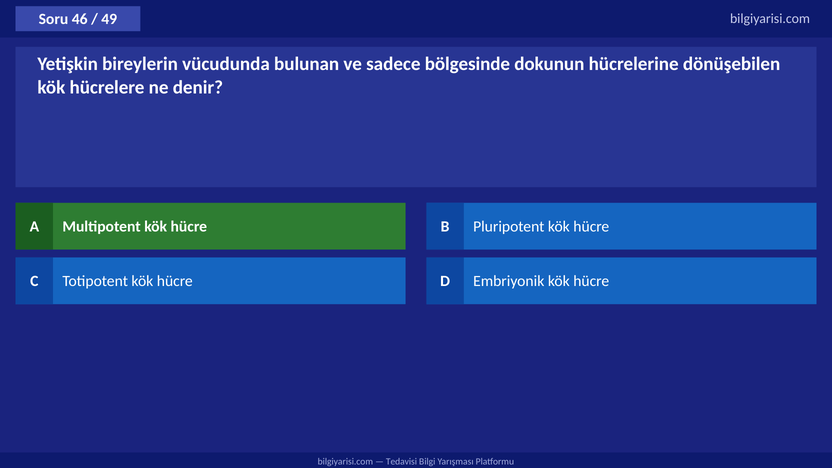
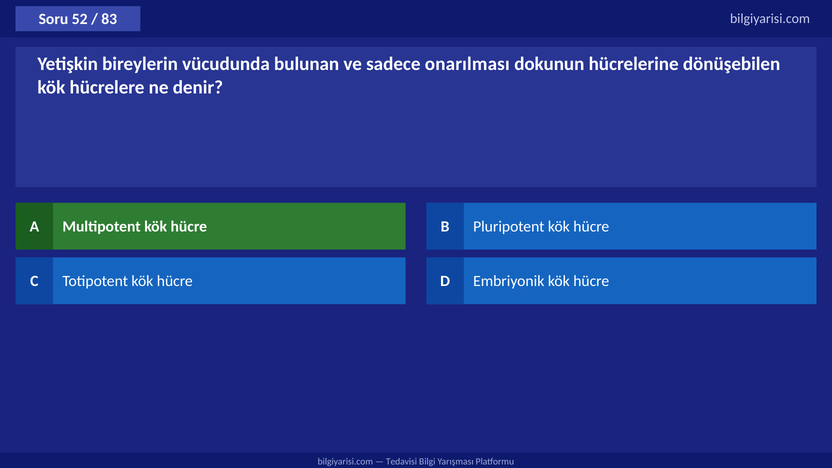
46: 46 -> 52
49: 49 -> 83
bölgesinde: bölgesinde -> onarılması
